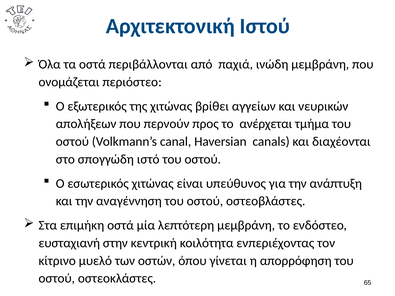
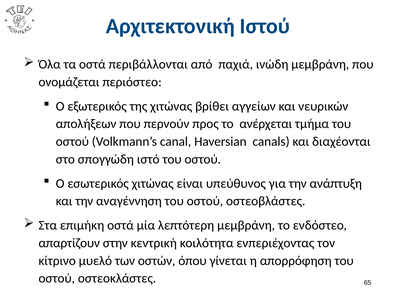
ευσταχιανή: ευσταχιανή -> απαρτίζουν
